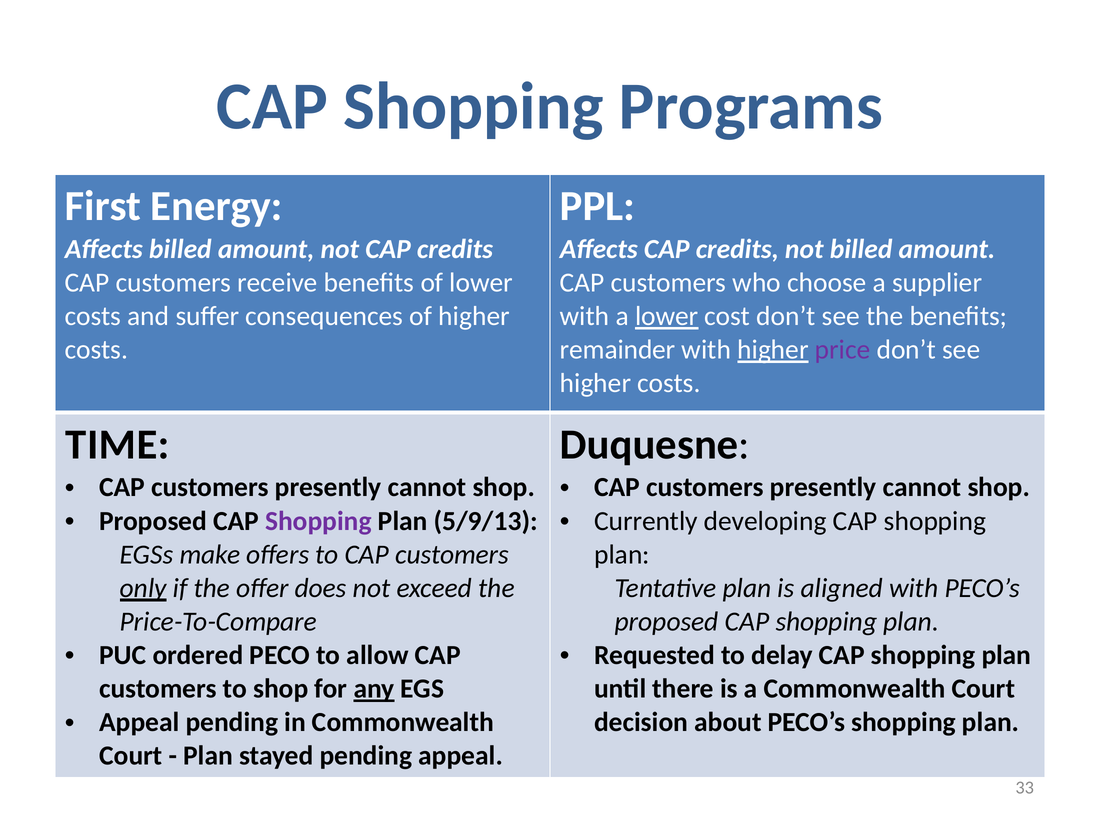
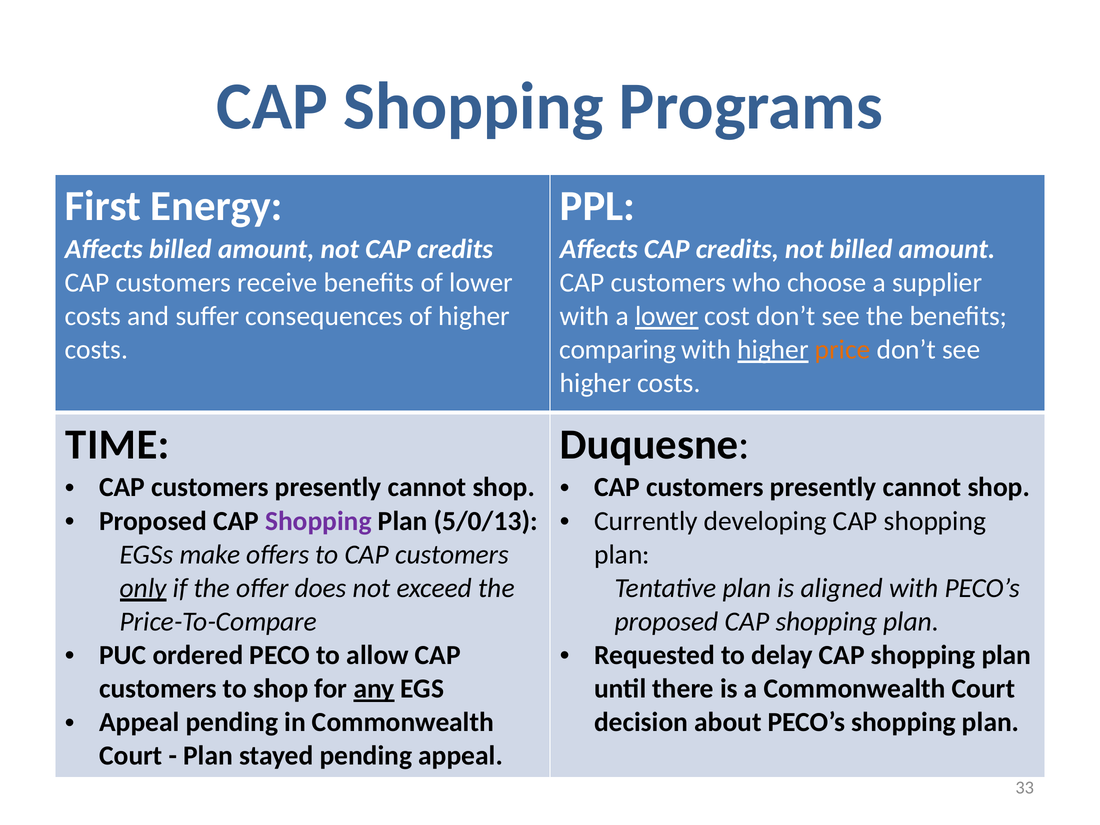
remainder: remainder -> comparing
price colour: purple -> orange
5/9/13: 5/9/13 -> 5/0/13
